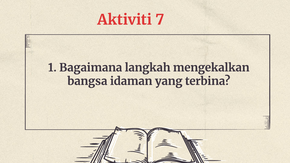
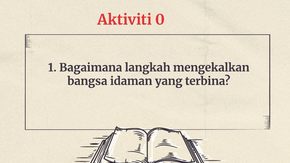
7: 7 -> 0
